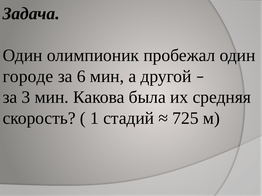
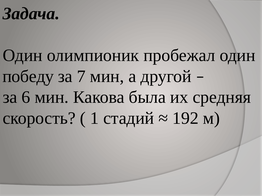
городе: городе -> победу
6: 6 -> 7
3: 3 -> 6
725: 725 -> 192
